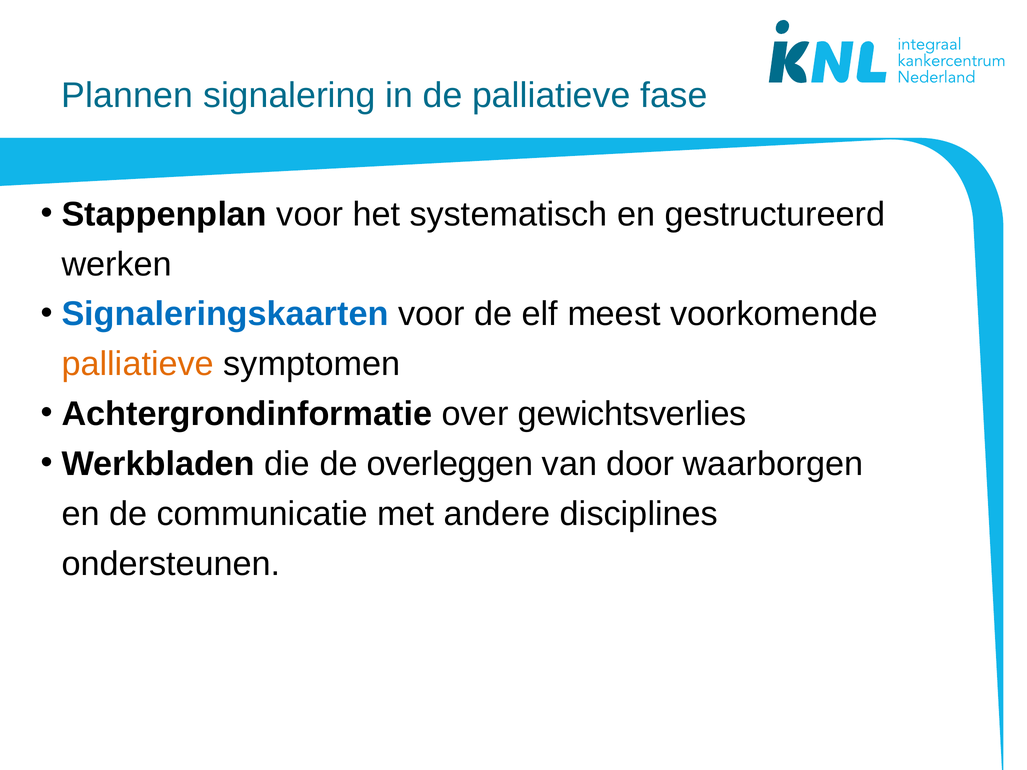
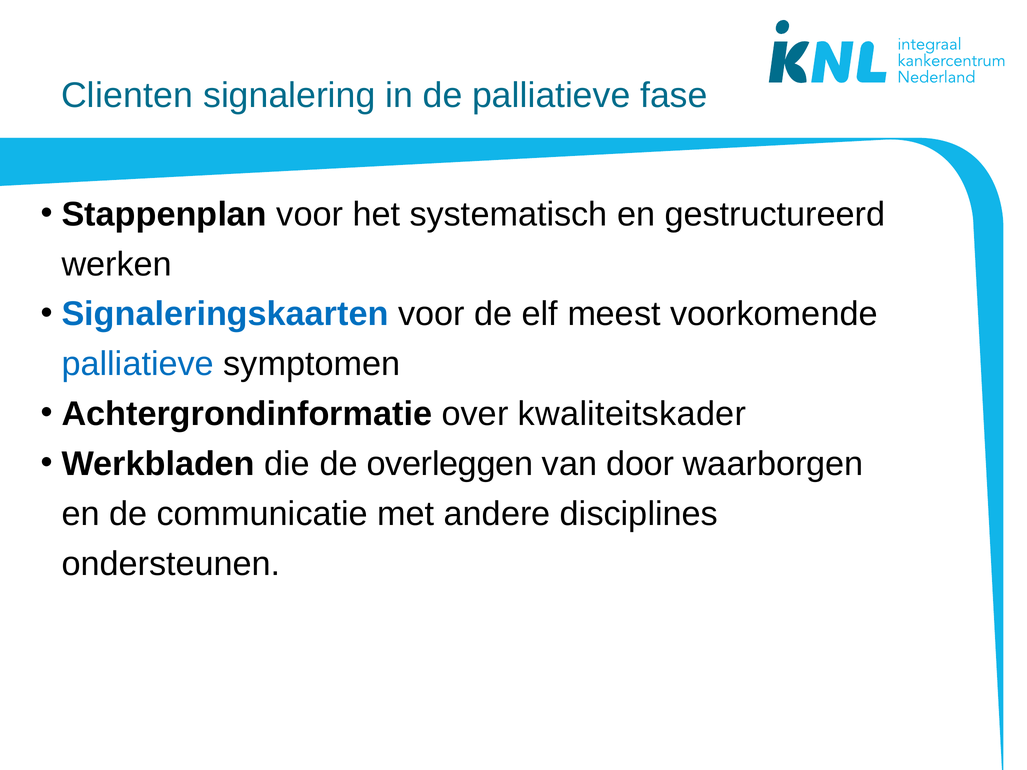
Plannen: Plannen -> Clienten
palliatieve at (138, 364) colour: orange -> blue
gewichtsverlies: gewichtsverlies -> kwaliteitskader
